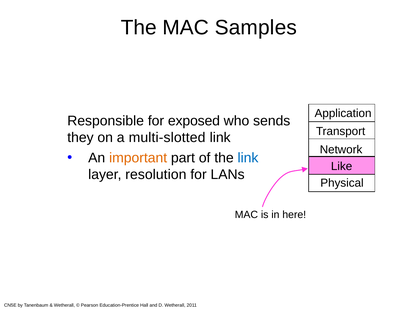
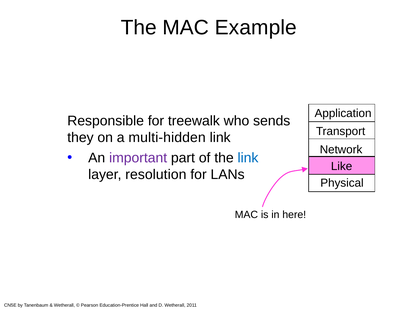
Samples: Samples -> Example
exposed: exposed -> treewalk
multi-slotted: multi-slotted -> multi-hidden
important colour: orange -> purple
